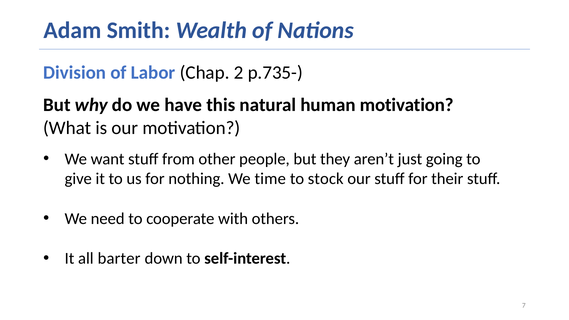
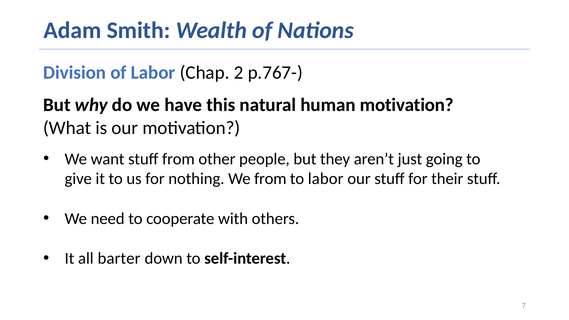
p.735-: p.735- -> p.767-
We time: time -> from
to stock: stock -> labor
